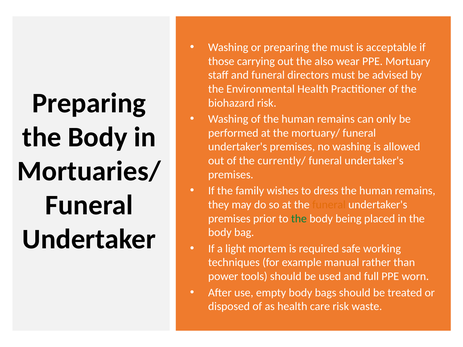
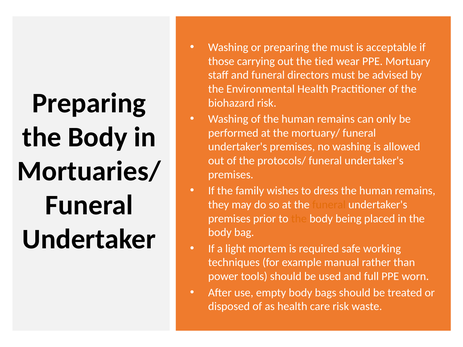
also: also -> tied
currently/: currently/ -> protocols/
the at (299, 219) colour: green -> orange
